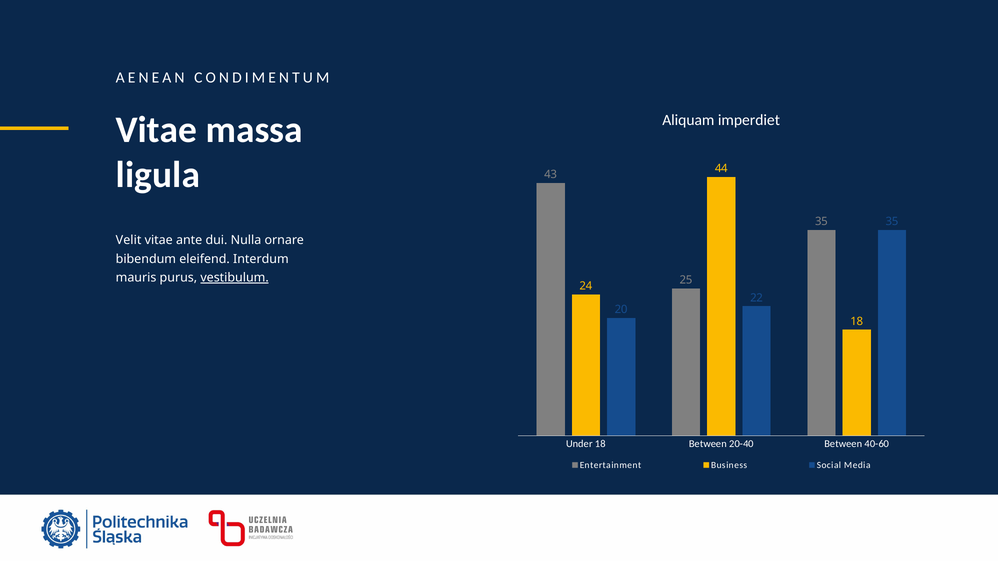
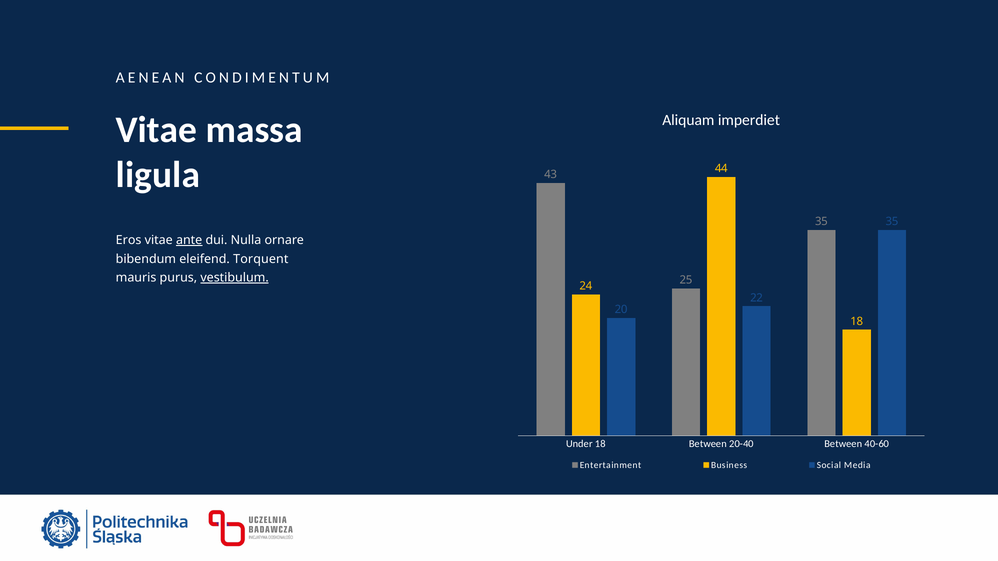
Velit: Velit -> Eros
ante underline: none -> present
Interdum: Interdum -> Torquent
